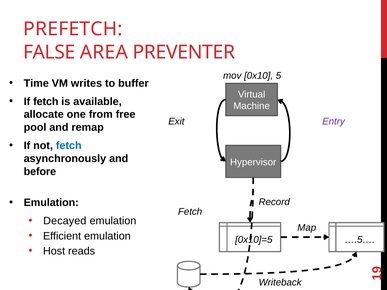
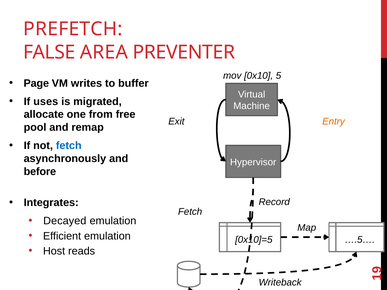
Time: Time -> Page
If fetch: fetch -> uses
available: available -> migrated
Entry colour: purple -> orange
Emulation at (51, 203): Emulation -> Integrates
